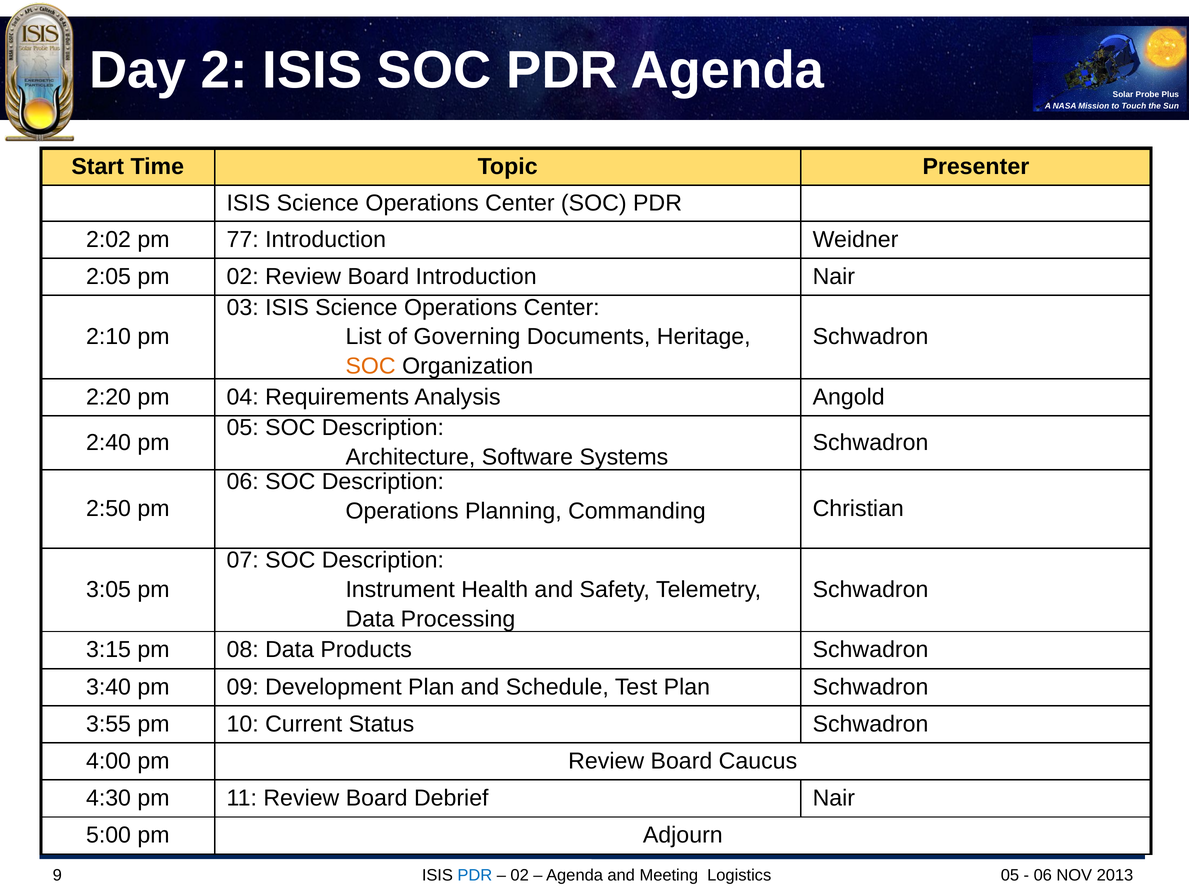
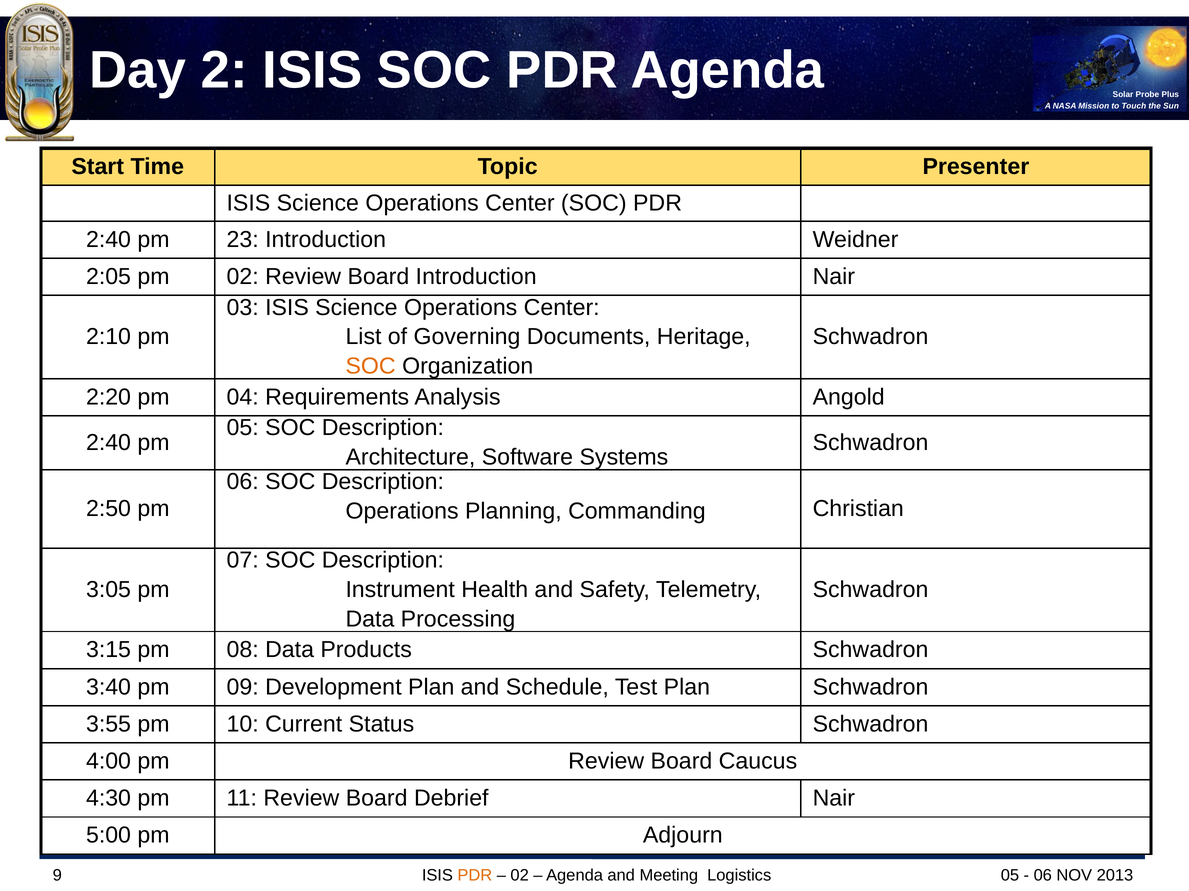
2:02 at (109, 240): 2:02 -> 2:40
77: 77 -> 23
PDR at (475, 876) colour: blue -> orange
